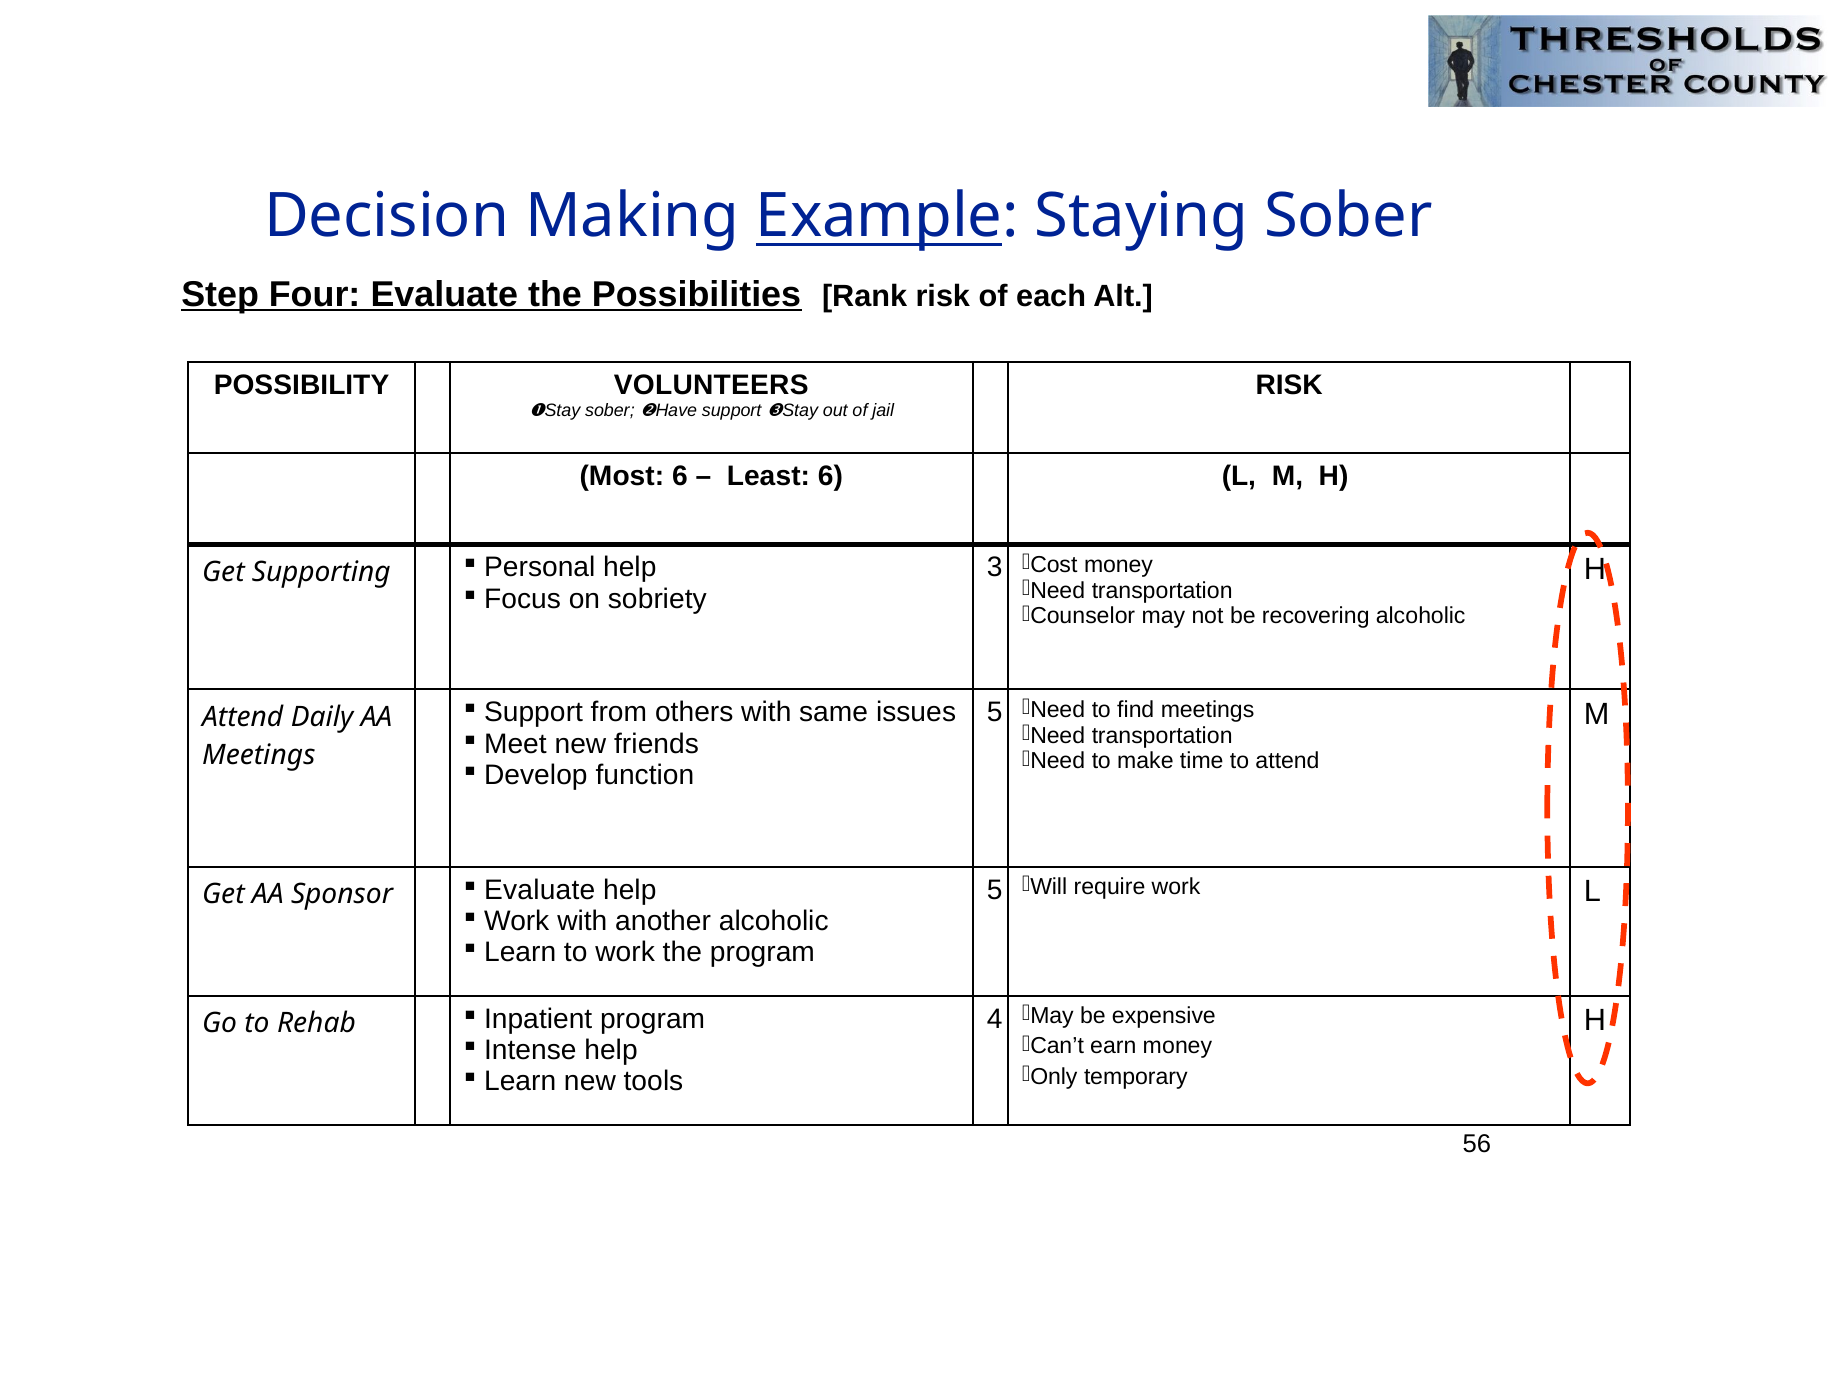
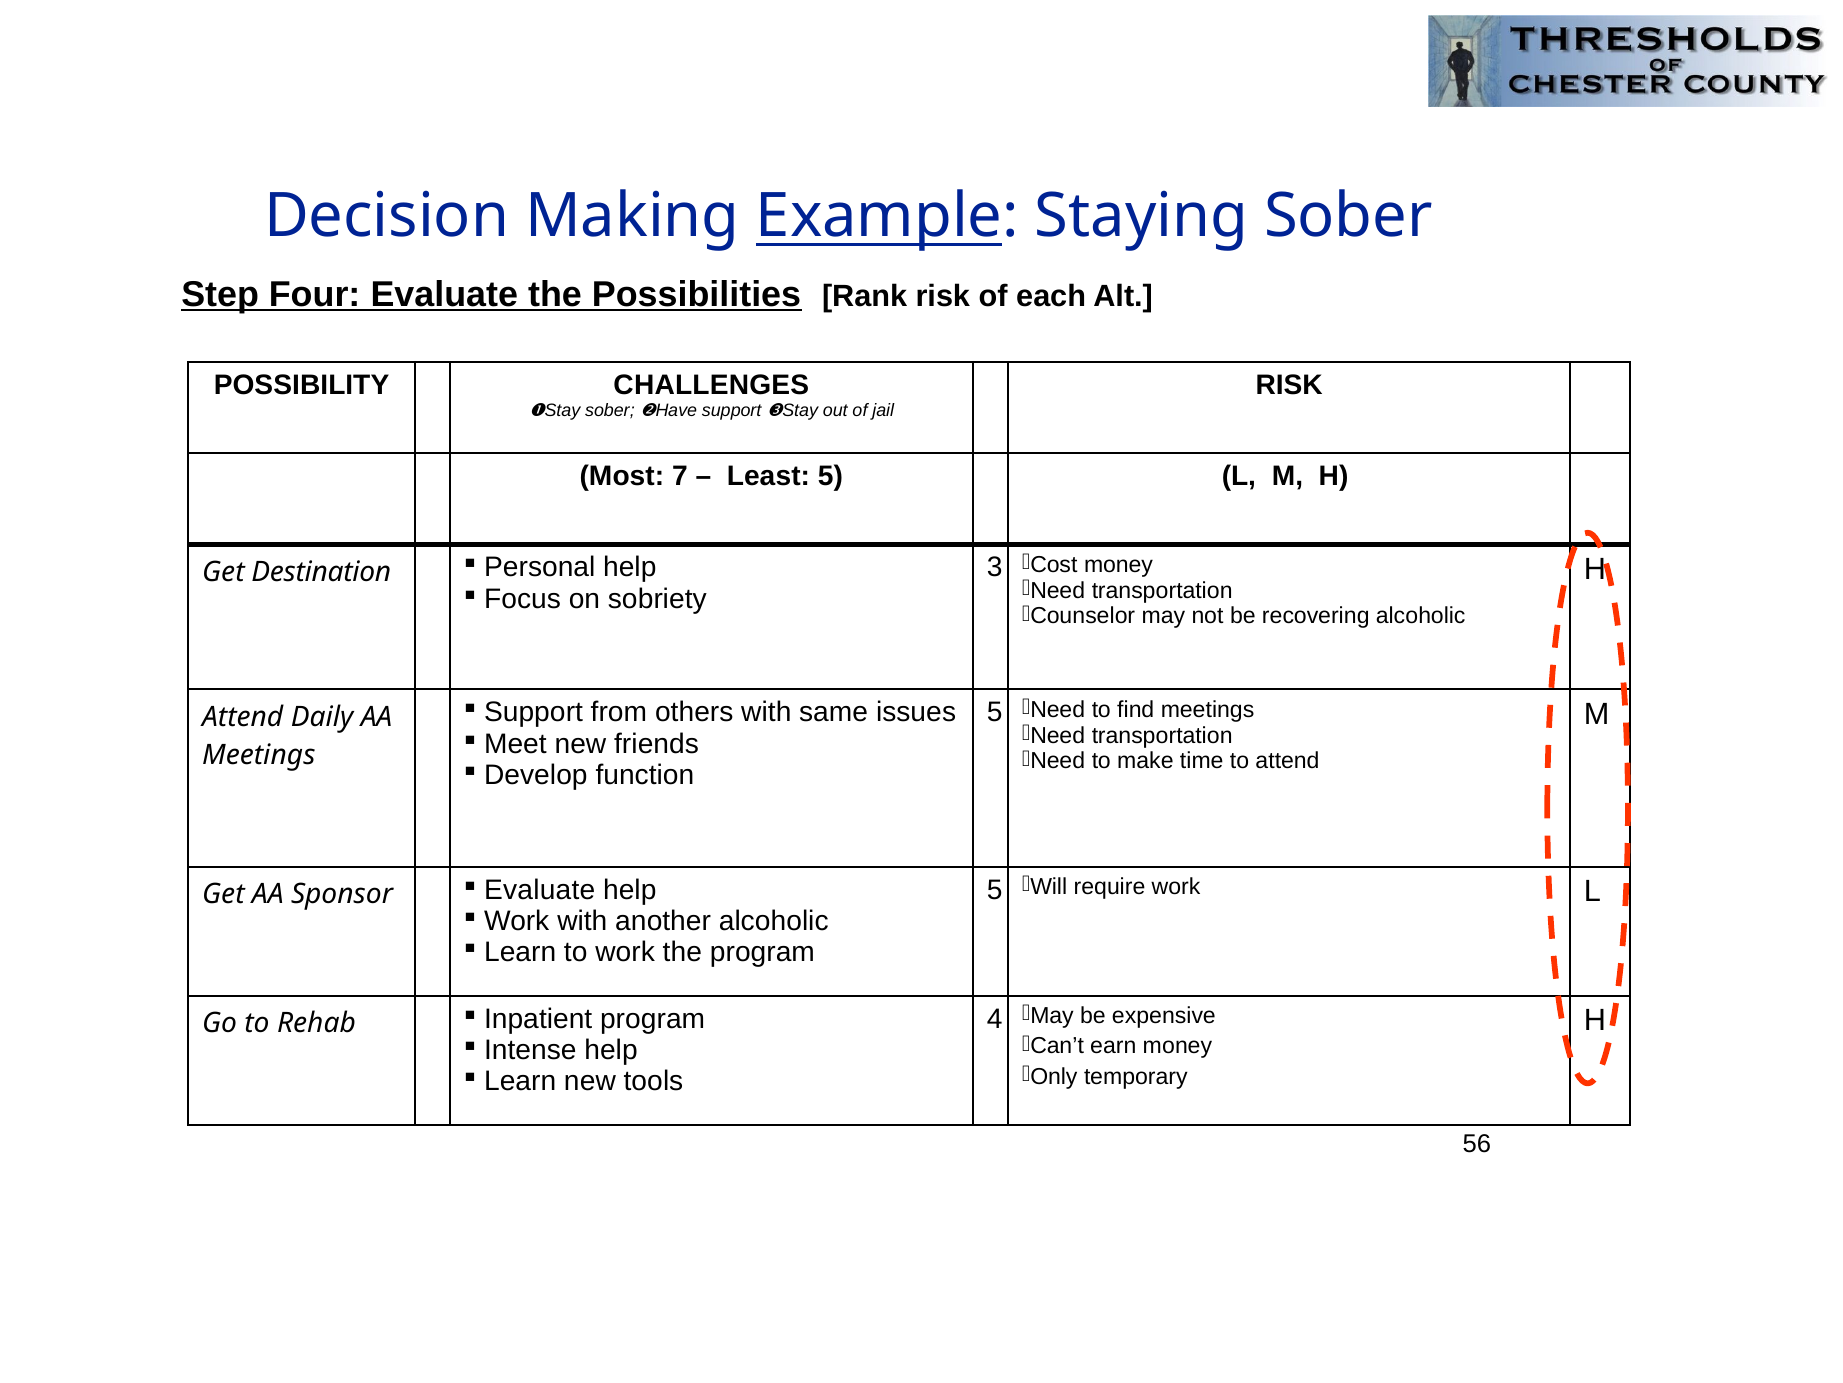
VOLUNTEERS: VOLUNTEERS -> CHALLENGES
Most 6: 6 -> 7
Least 6: 6 -> 5
Supporting: Supporting -> Destination
